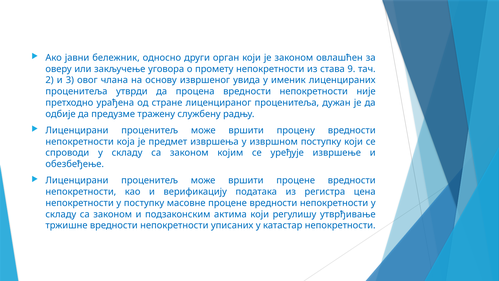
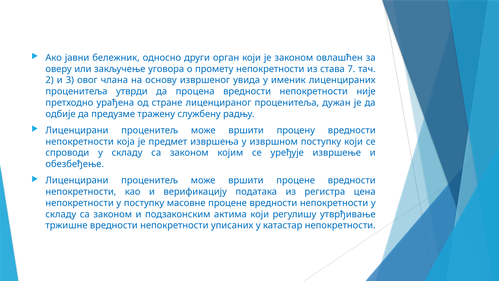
9: 9 -> 7
